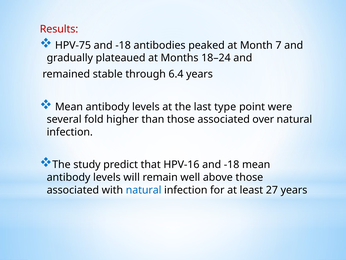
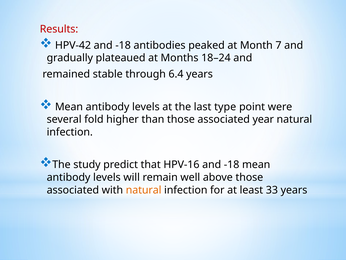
HPV-75: HPV-75 -> HPV-42
over: over -> year
natural at (144, 190) colour: blue -> orange
27: 27 -> 33
